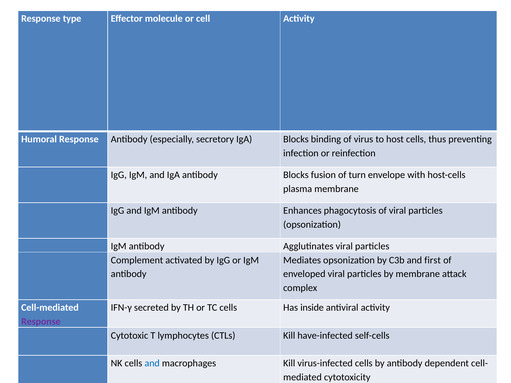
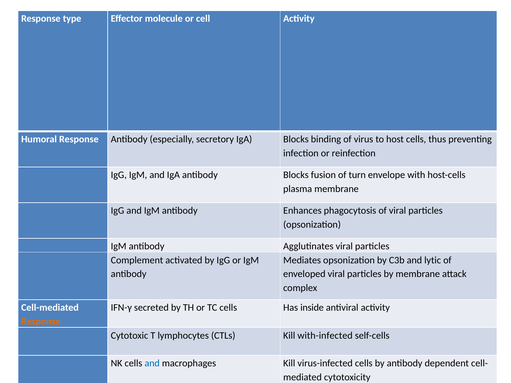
first: first -> lytic
Response at (41, 322) colour: purple -> orange
have-infected: have-infected -> with-infected
